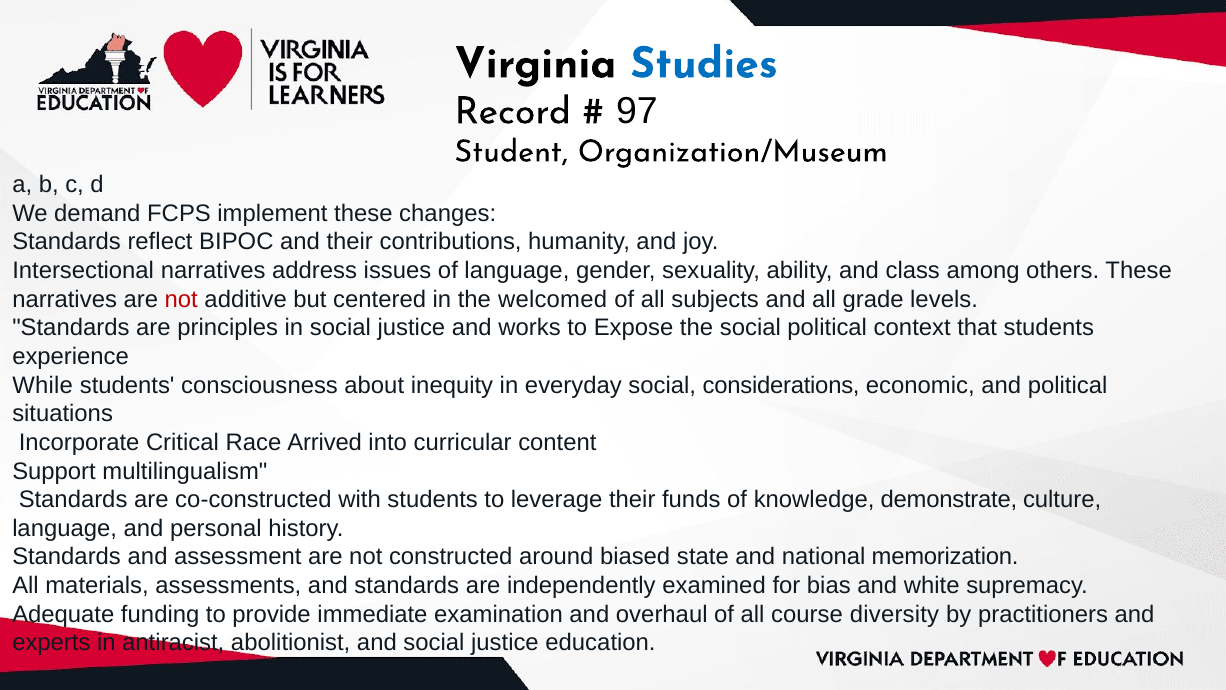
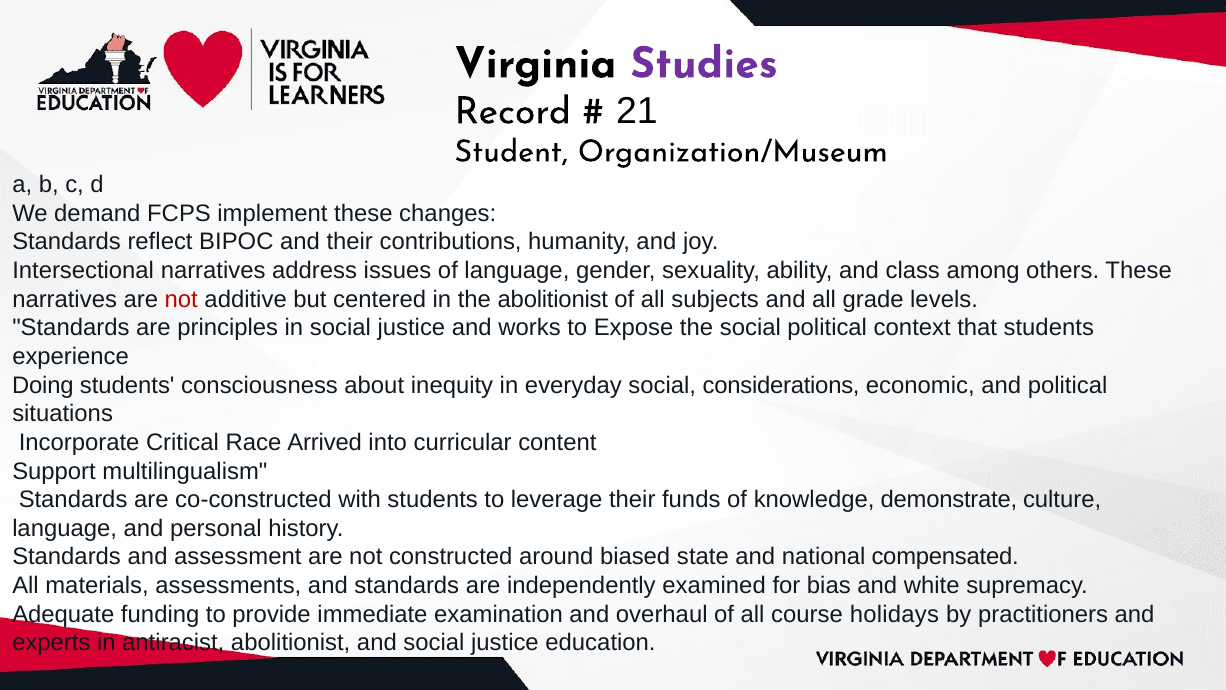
Studies colour: blue -> purple
97: 97 -> 21
the welcomed: welcomed -> abolitionist
While: While -> Doing
memorization: memorization -> compensated
diversity: diversity -> holidays
